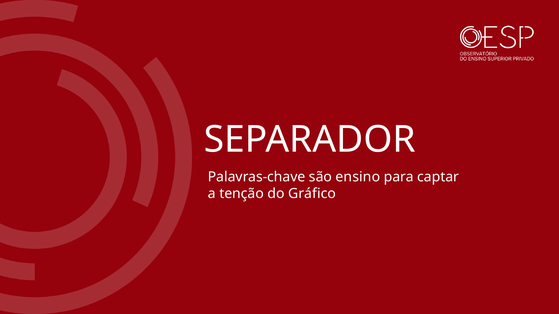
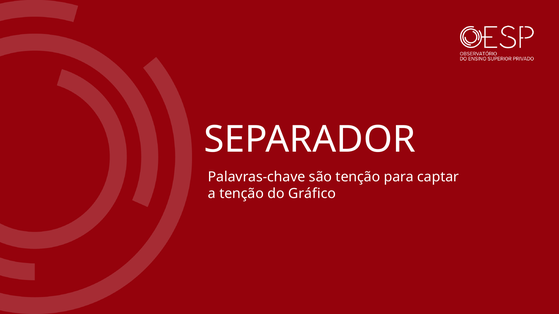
são ensino: ensino -> tenção
